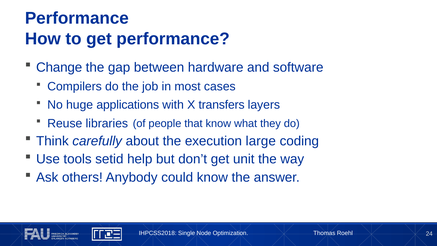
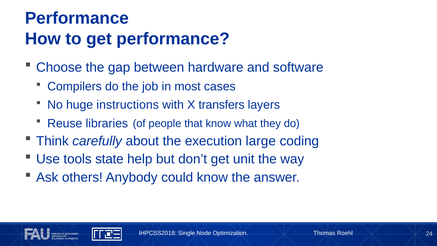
Change: Change -> Choose
applications: applications -> instructions
setid: setid -> state
